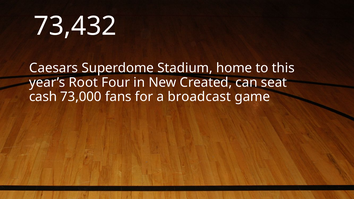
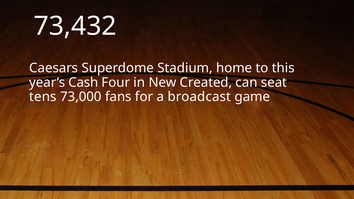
Root: Root -> Cash
cash: cash -> tens
